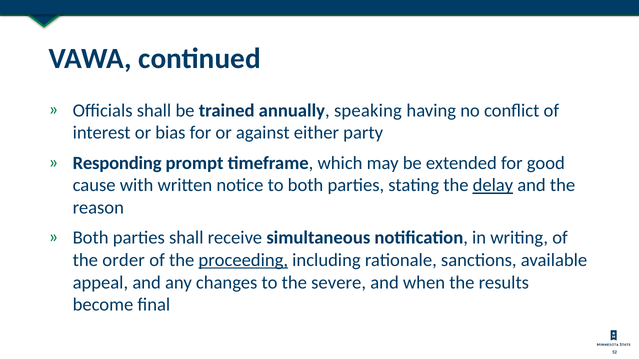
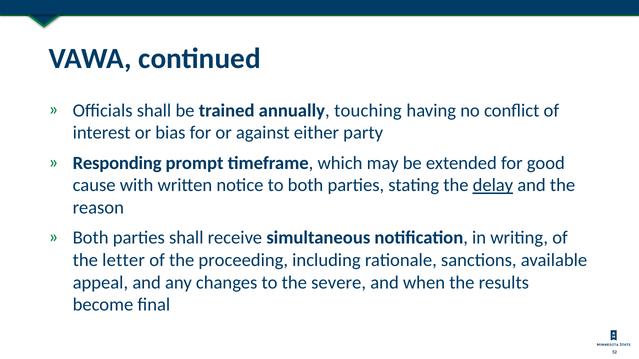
speaking: speaking -> touching
order: order -> letter
proceeding underline: present -> none
